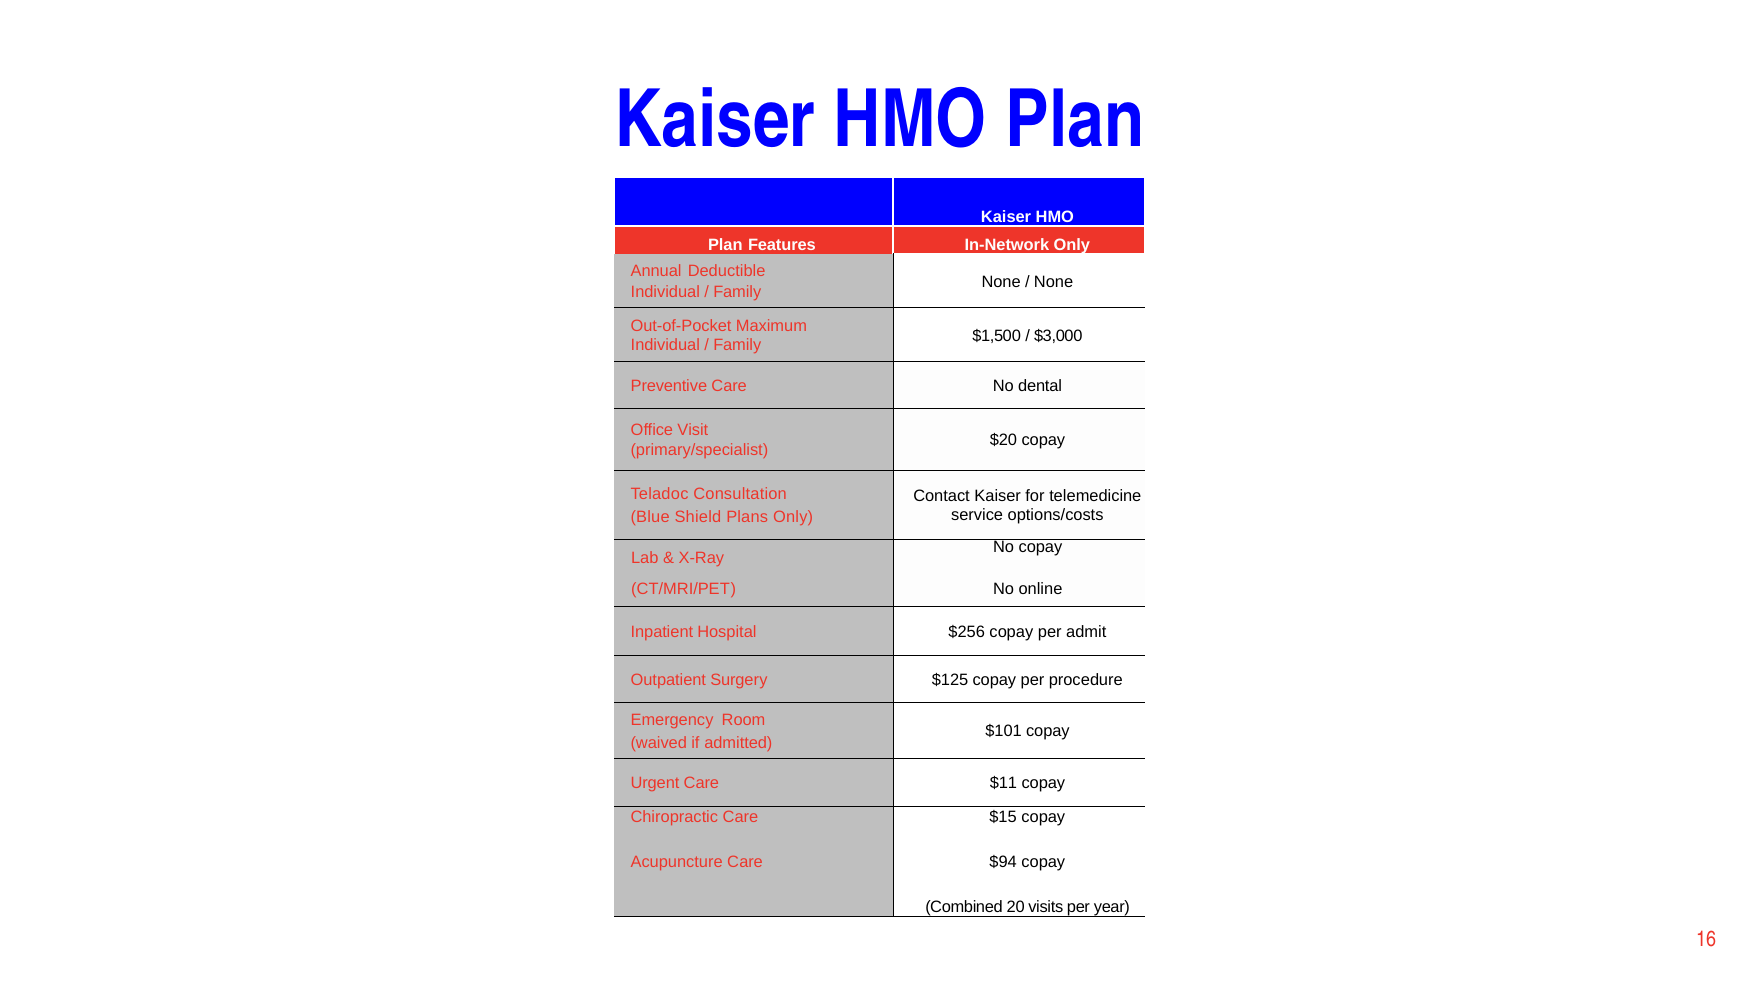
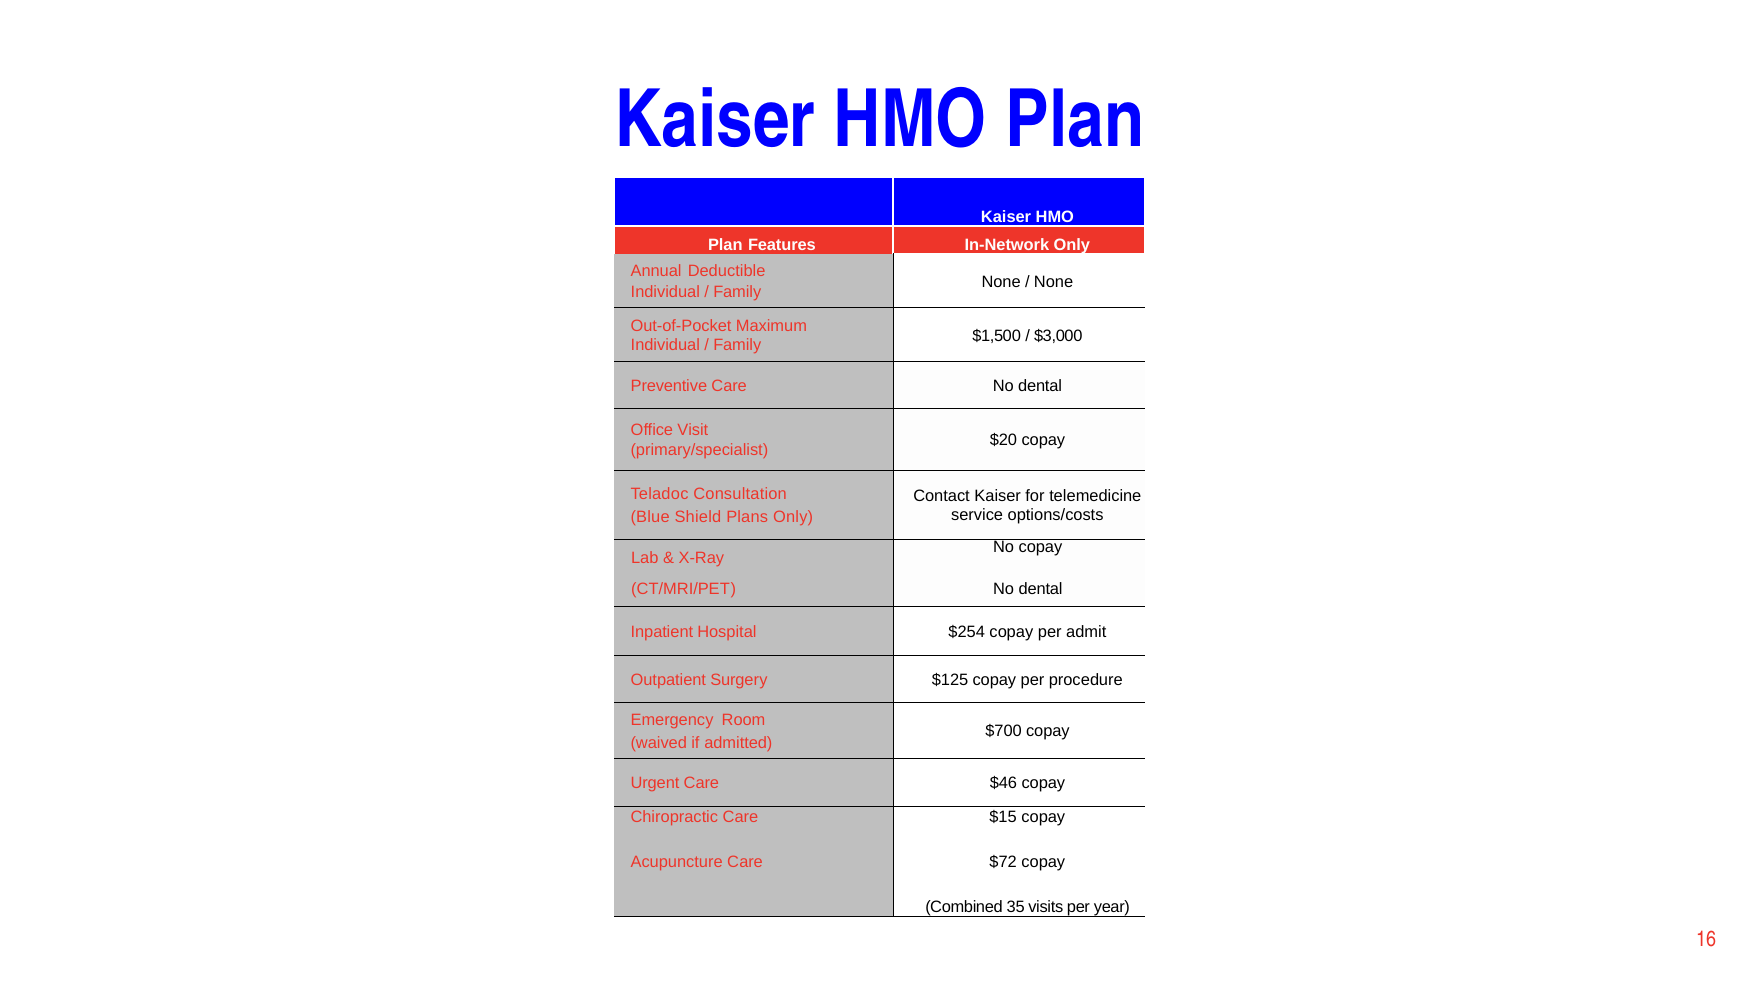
online at (1040, 590): online -> dental
$256: $256 -> $254
$101: $101 -> $700
$11: $11 -> $46
$94: $94 -> $72
20: 20 -> 35
